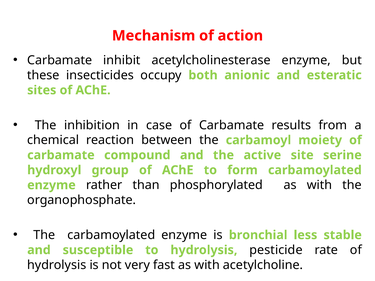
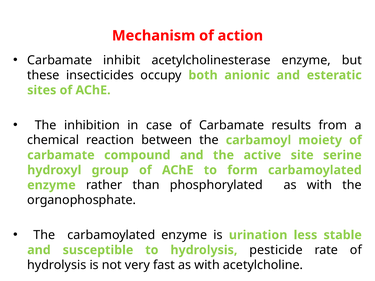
bronchial: bronchial -> urination
